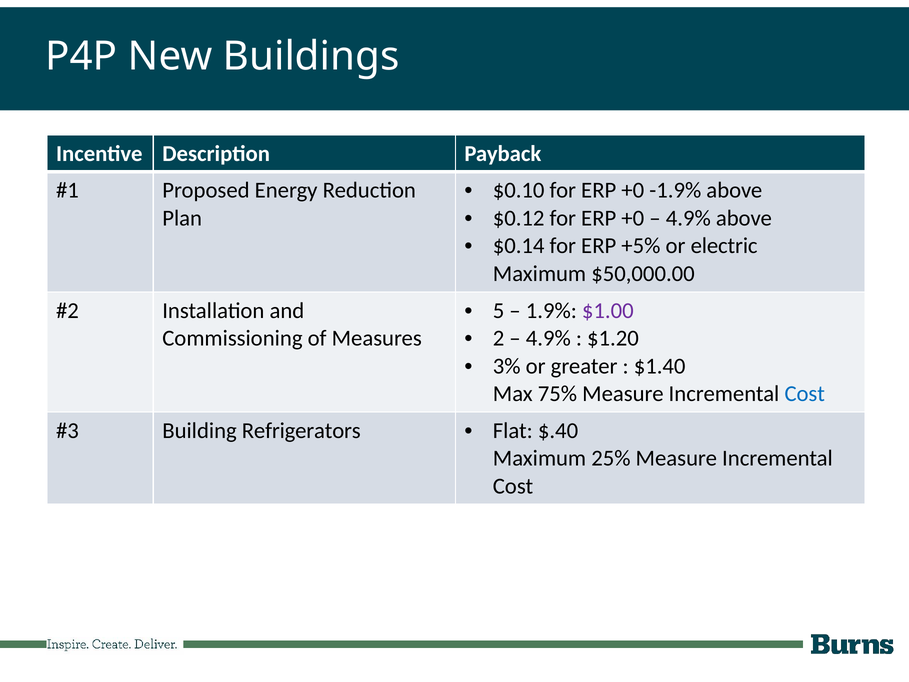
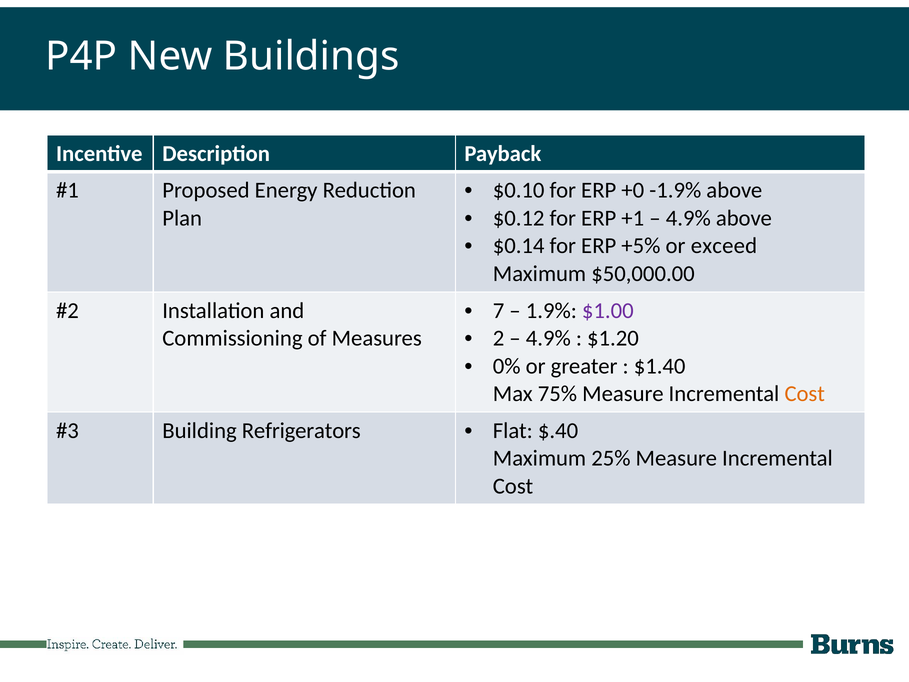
$0.12 for ERP +0: +0 -> +1
electric: electric -> exceed
5: 5 -> 7
3%: 3% -> 0%
Cost at (805, 394) colour: blue -> orange
